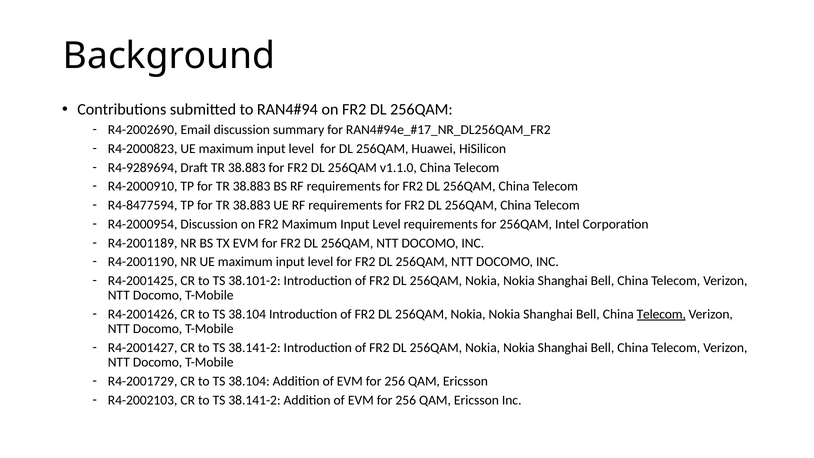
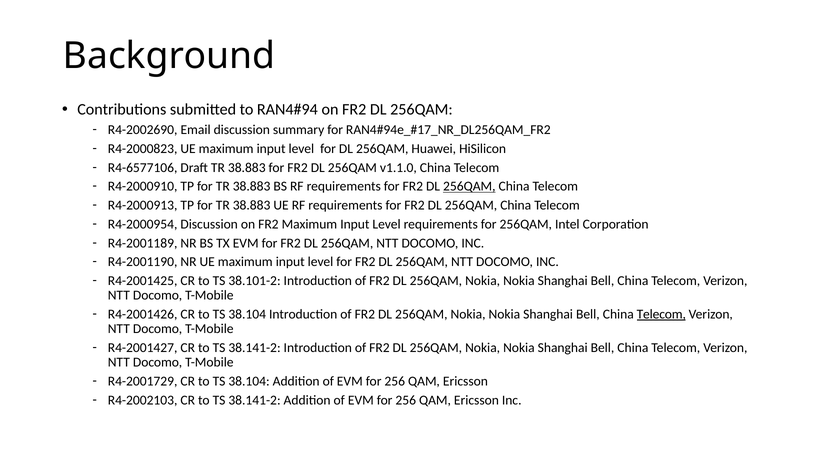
R4-9289694: R4-9289694 -> R4-6577106
256QAM at (469, 186) underline: none -> present
R4-8477594: R4-8477594 -> R4-2000913
